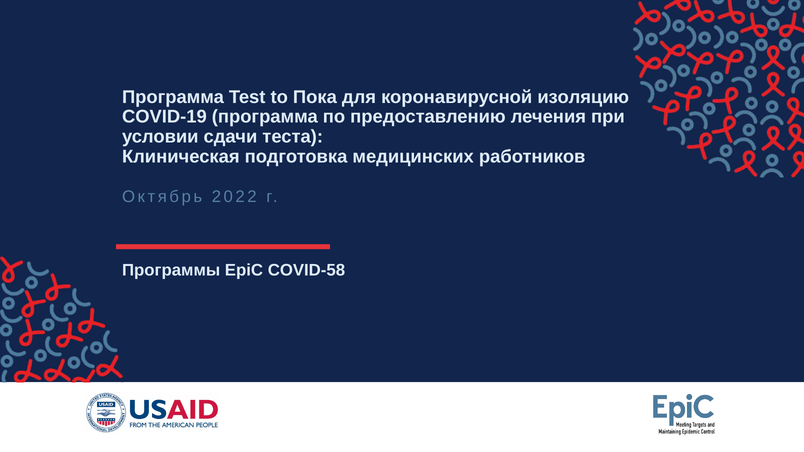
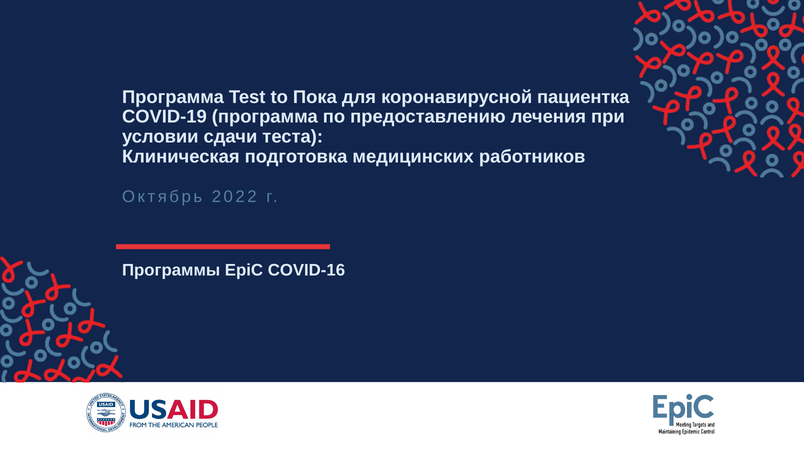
изоляцию: изоляцию -> пациентка
COVID-58: COVID-58 -> COVID-16
